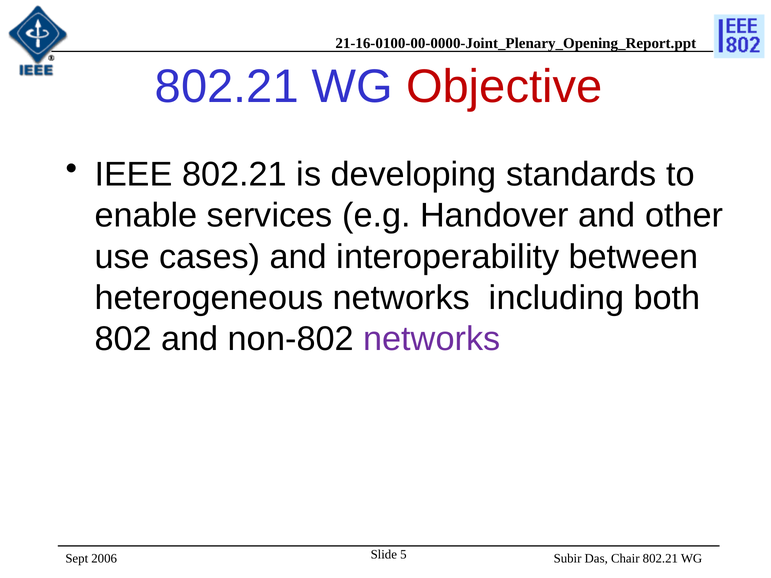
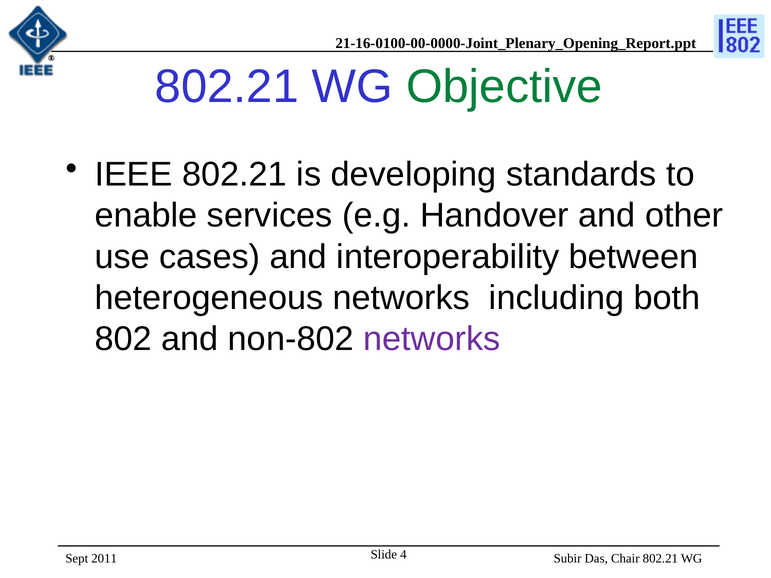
Objective colour: red -> green
5: 5 -> 4
2006: 2006 -> 2011
